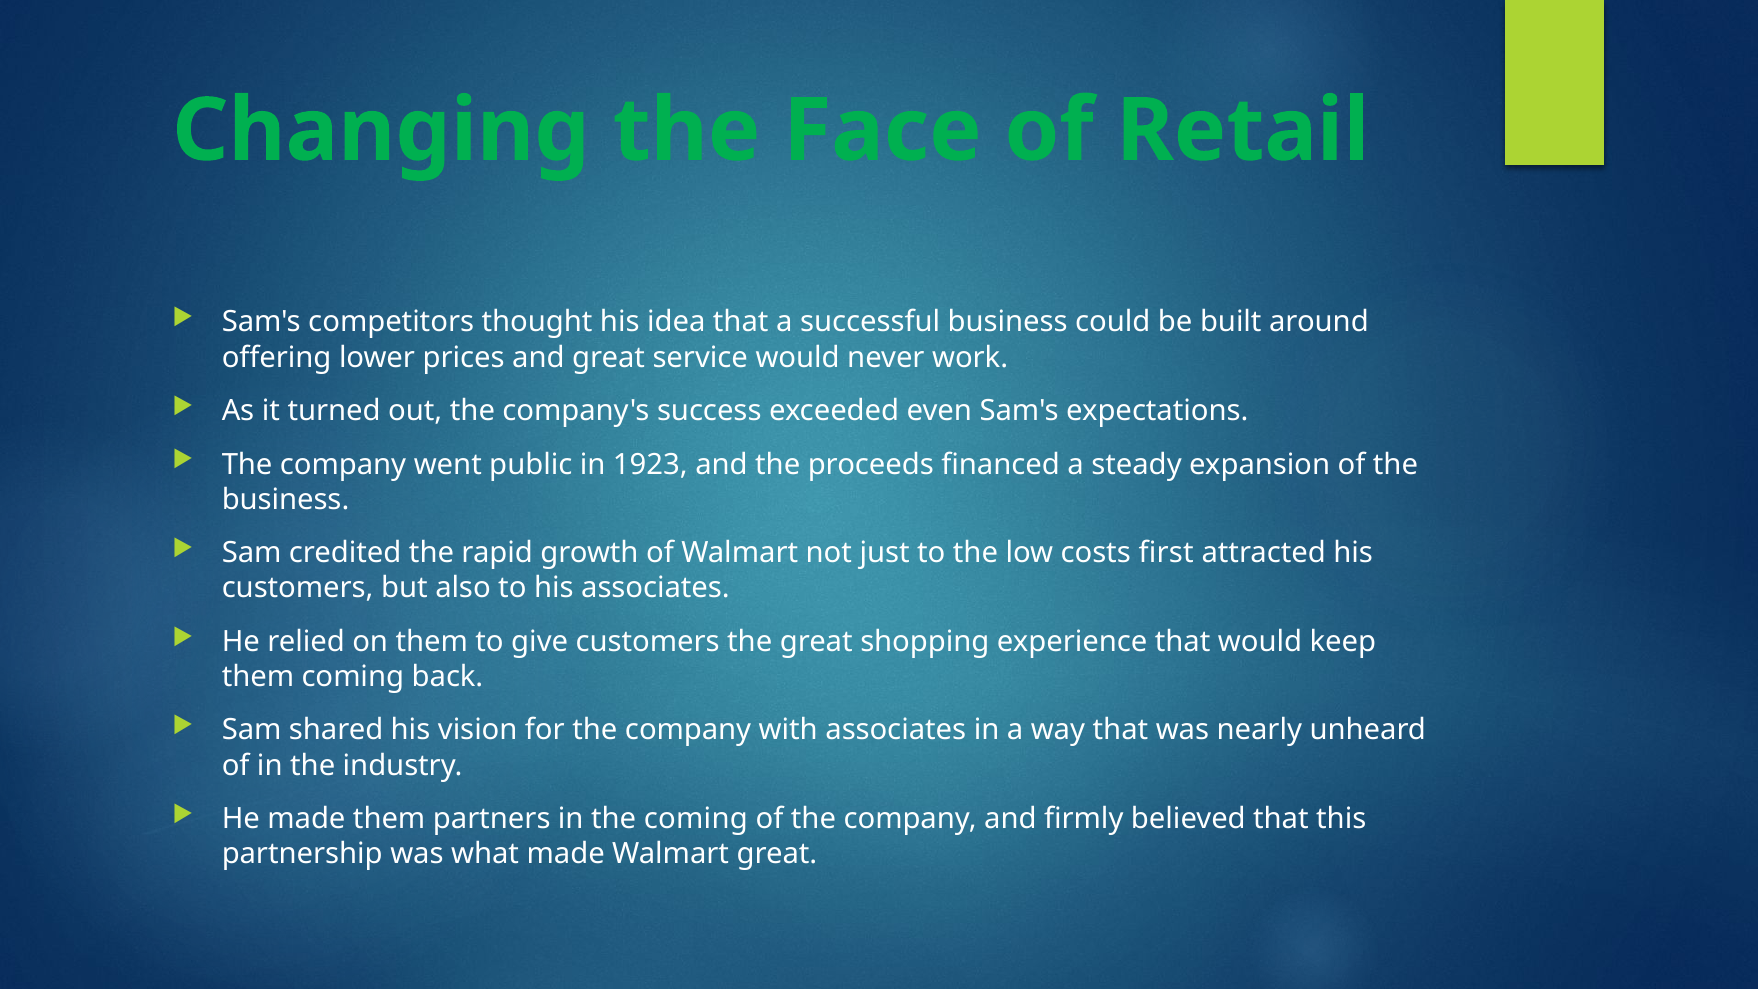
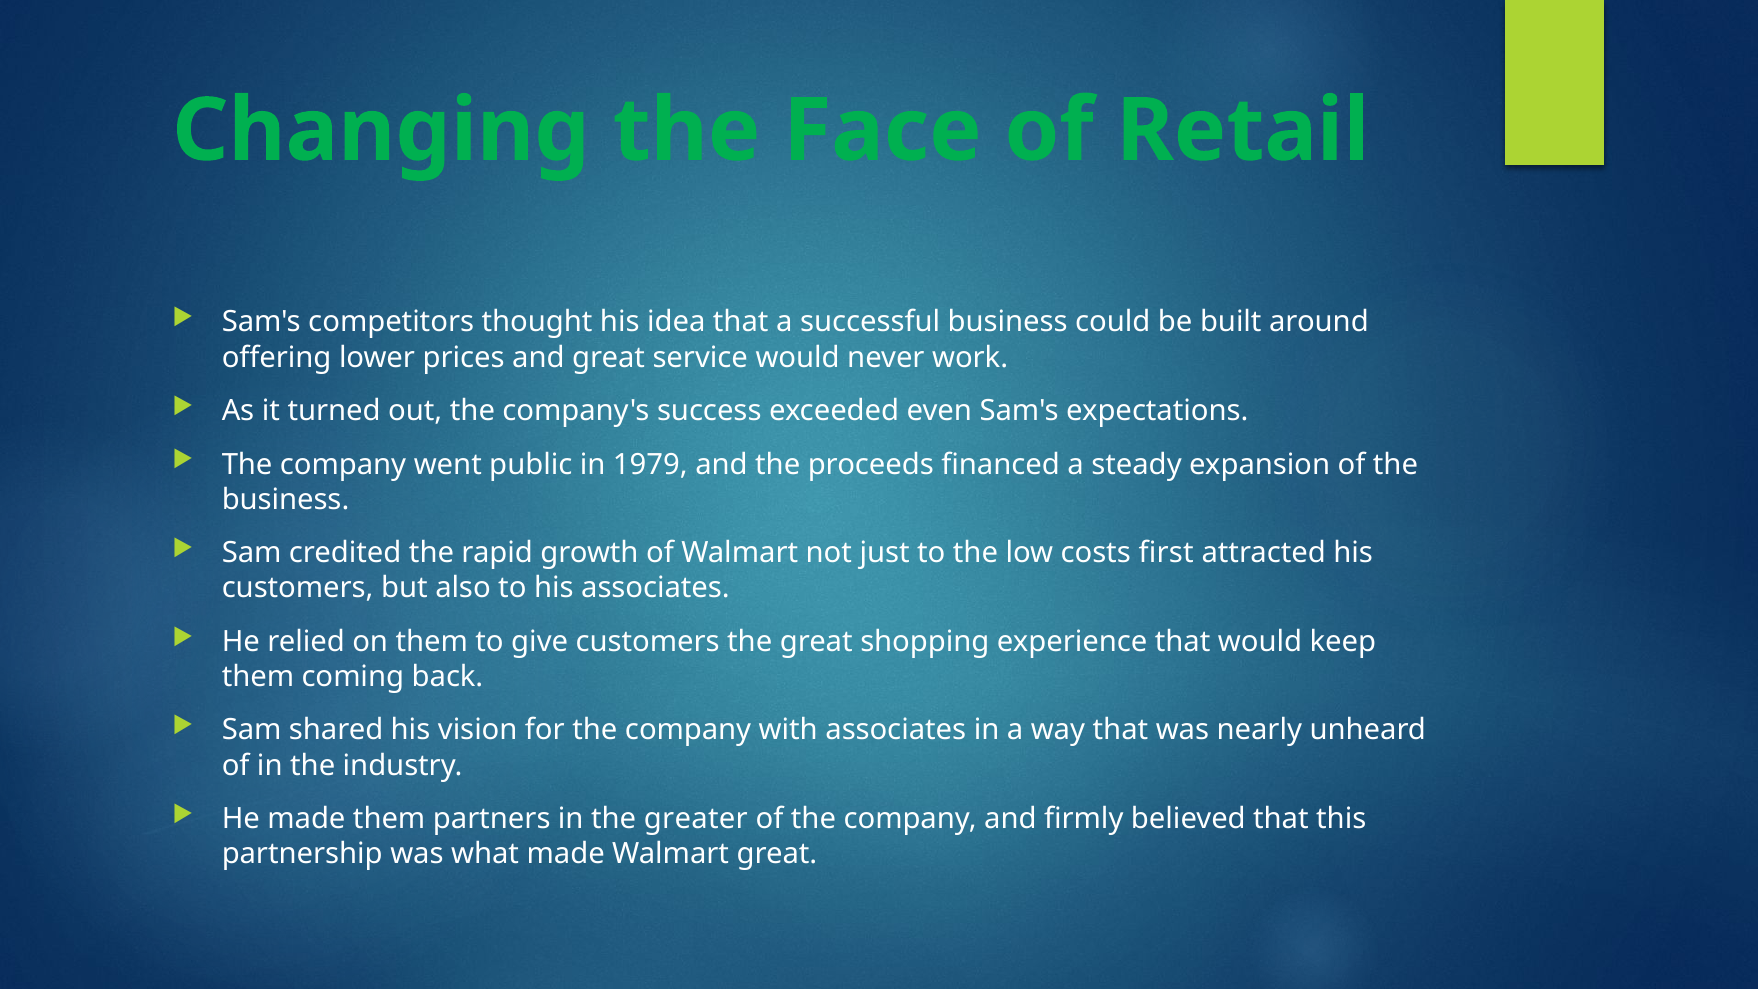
1923: 1923 -> 1979
the coming: coming -> greater
